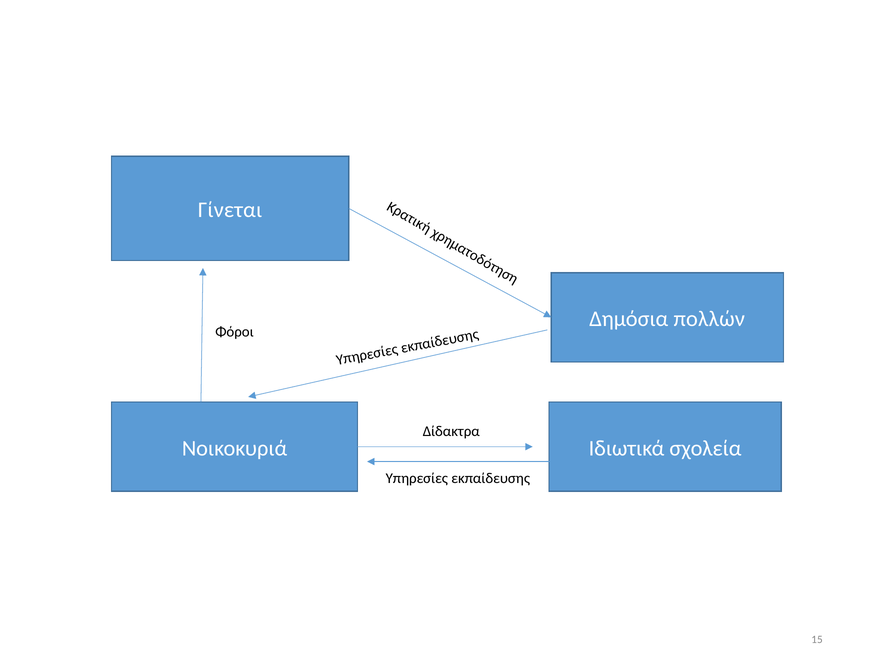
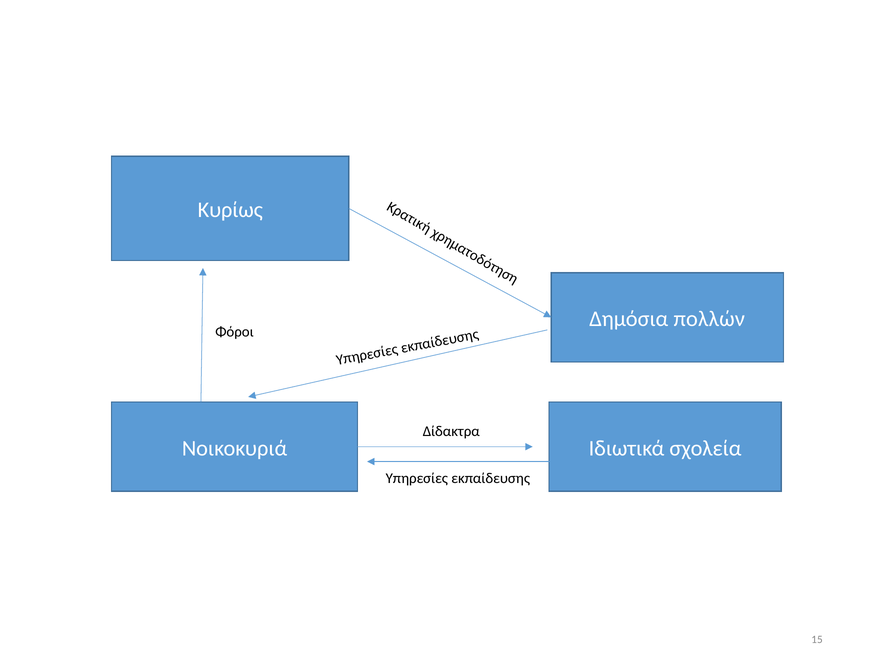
Γίνεται: Γίνεται -> Κυρίως
